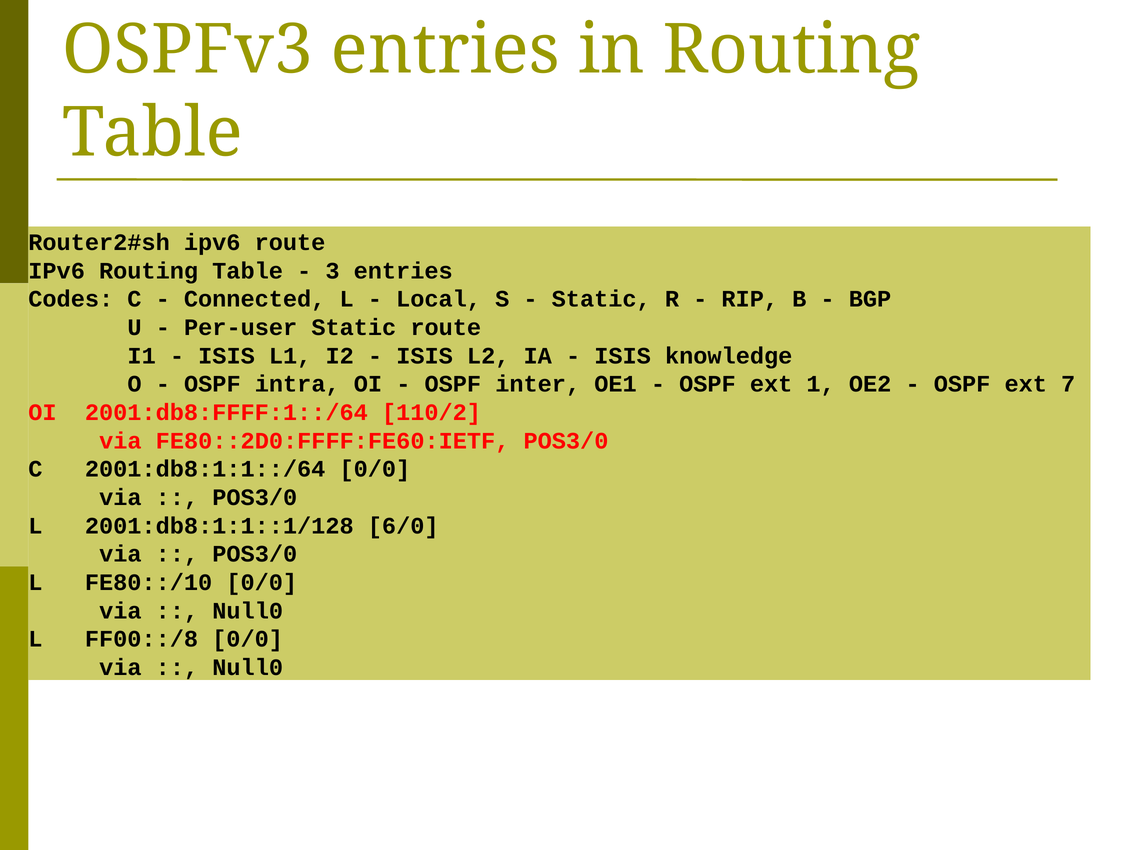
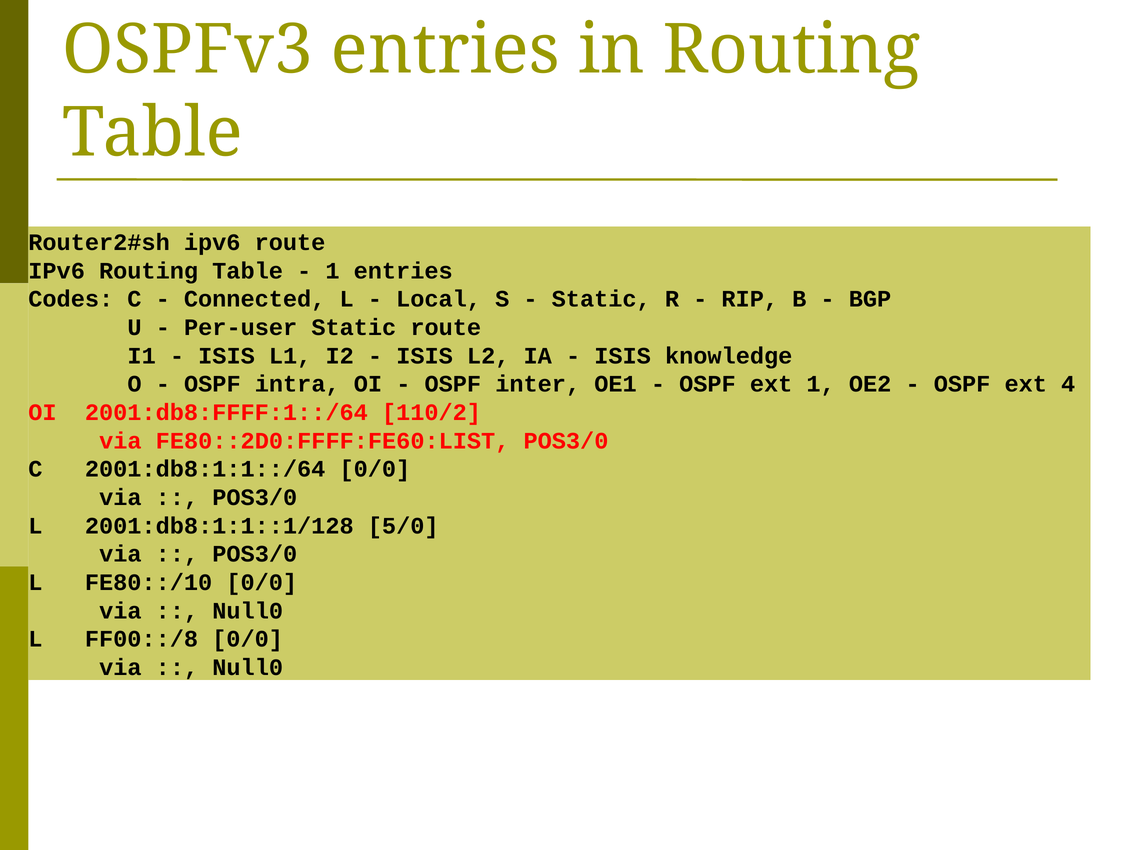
3 at (332, 271): 3 -> 1
7: 7 -> 4
FE80::2D0:FFFF:FE60:IETF: FE80::2D0:FFFF:FE60:IETF -> FE80::2D0:FFFF:FE60:LIST
6/0: 6/0 -> 5/0
